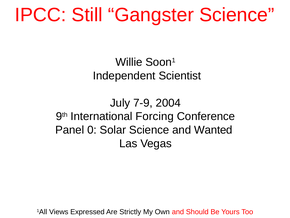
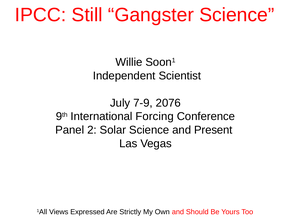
2004: 2004 -> 2076
0: 0 -> 2
Wanted: Wanted -> Present
